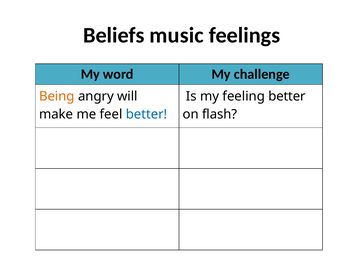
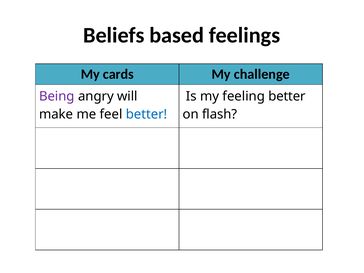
music: music -> based
word: word -> cards
Being colour: orange -> purple
